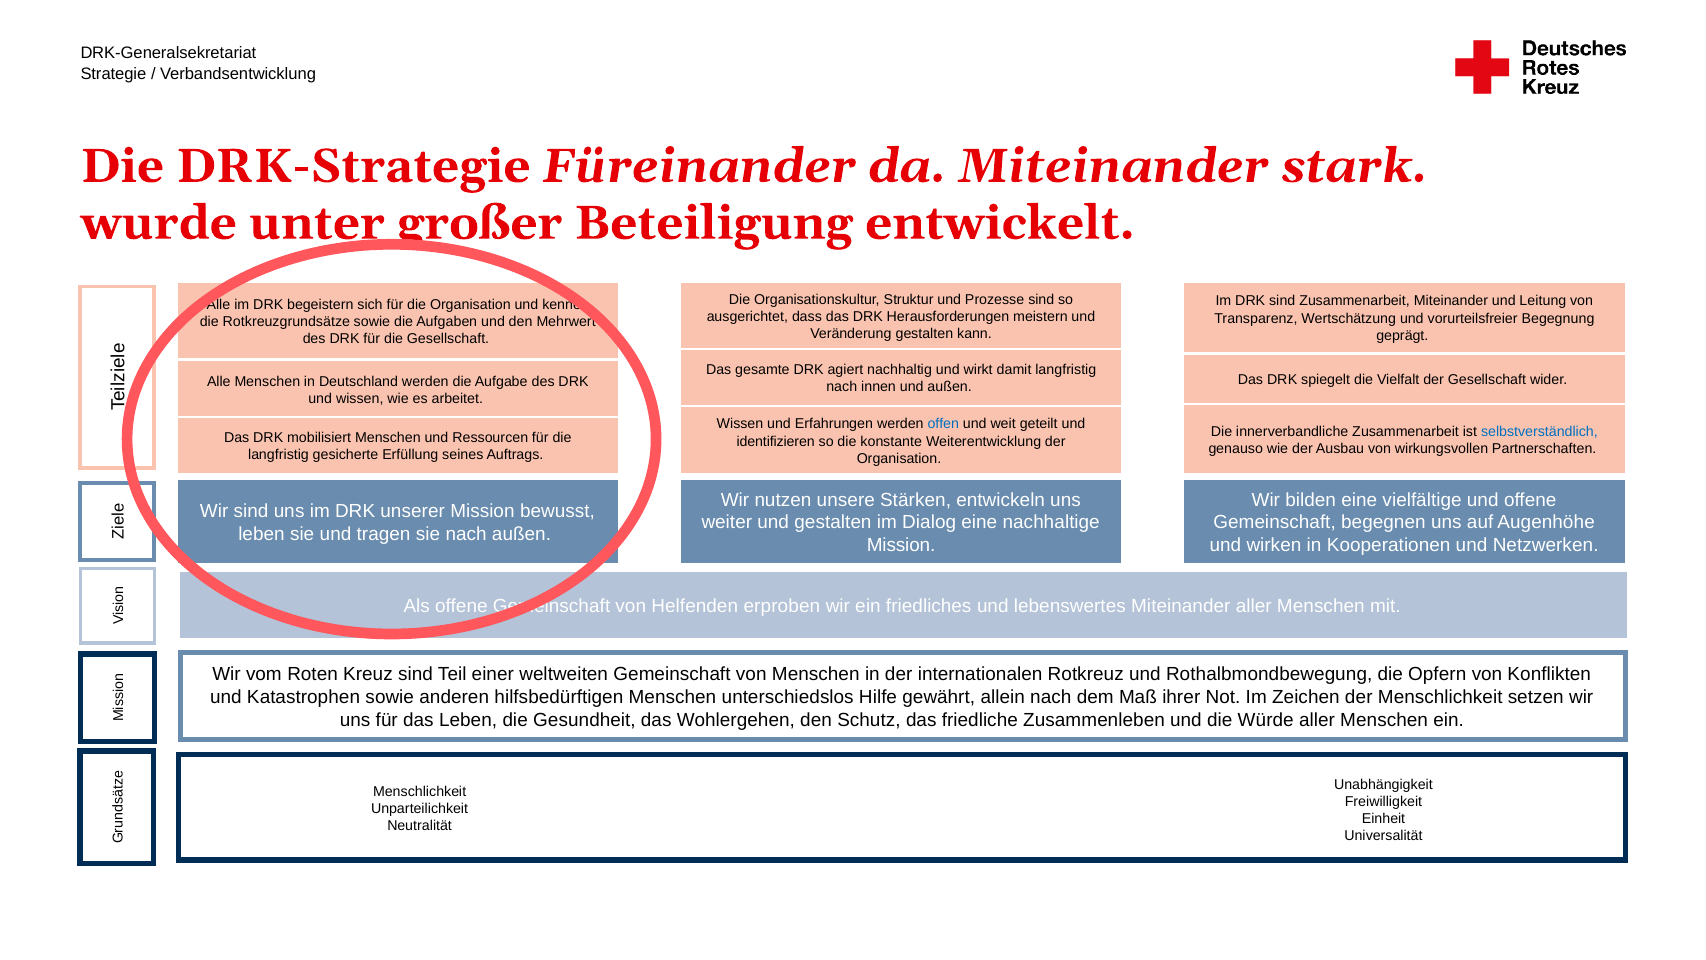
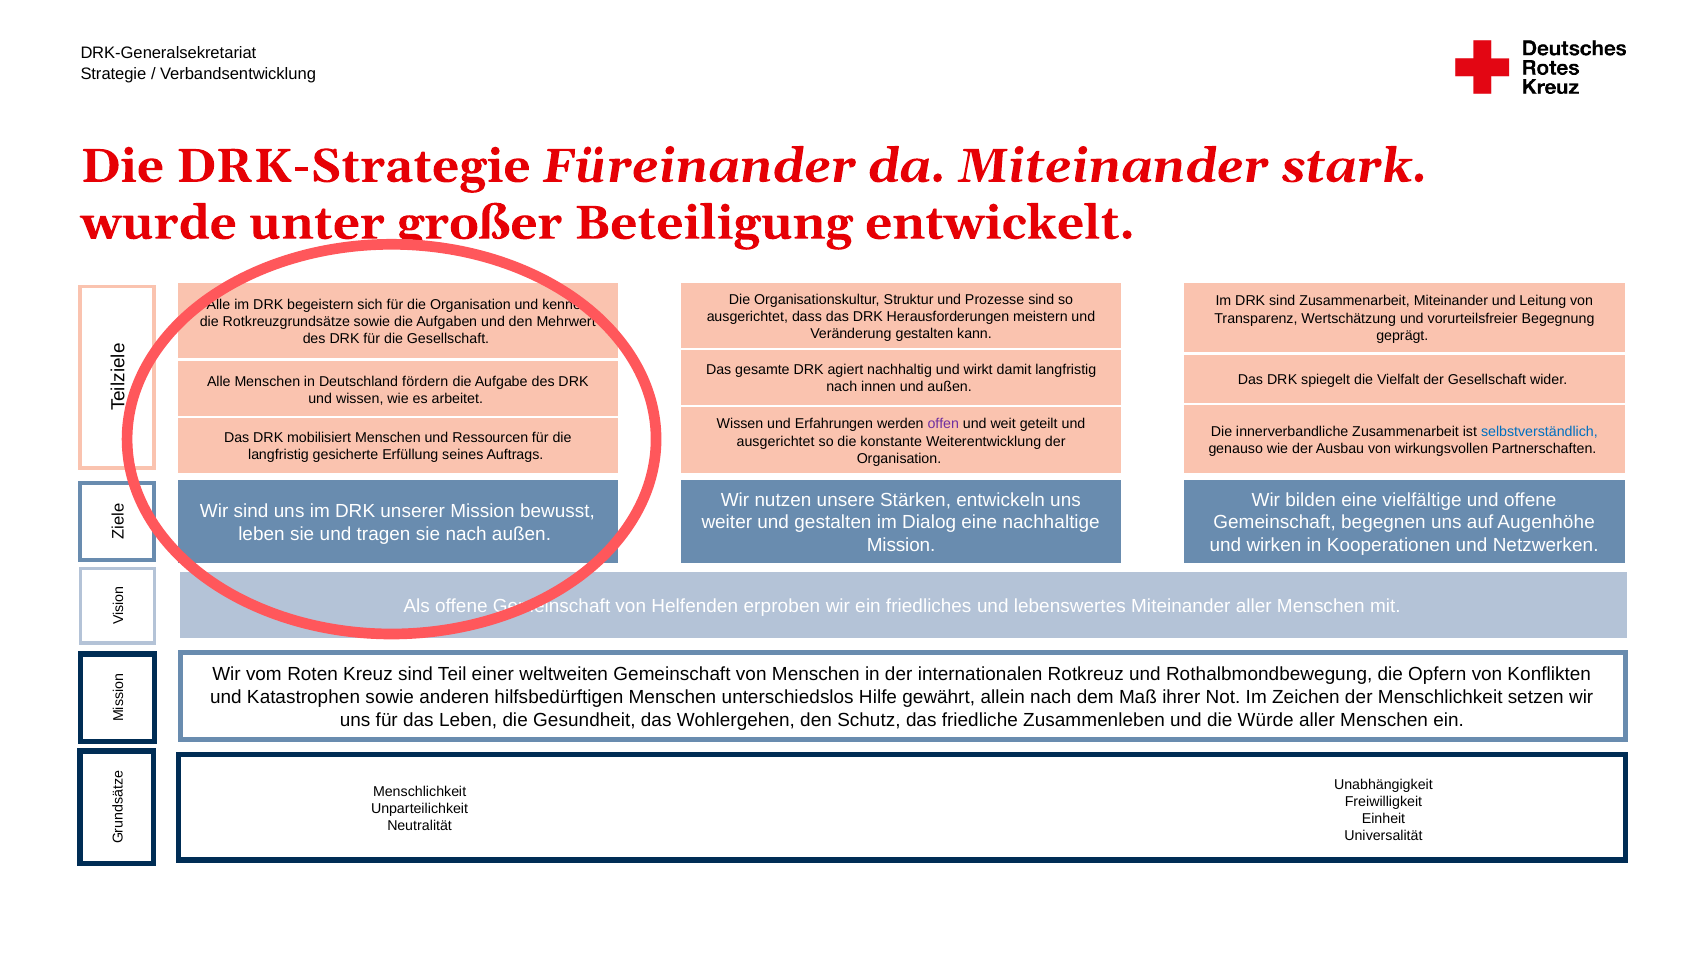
Deutschland werden: werden -> fördern
offen colour: blue -> purple
identifizieren at (776, 441): identifizieren -> ausgerichtet
